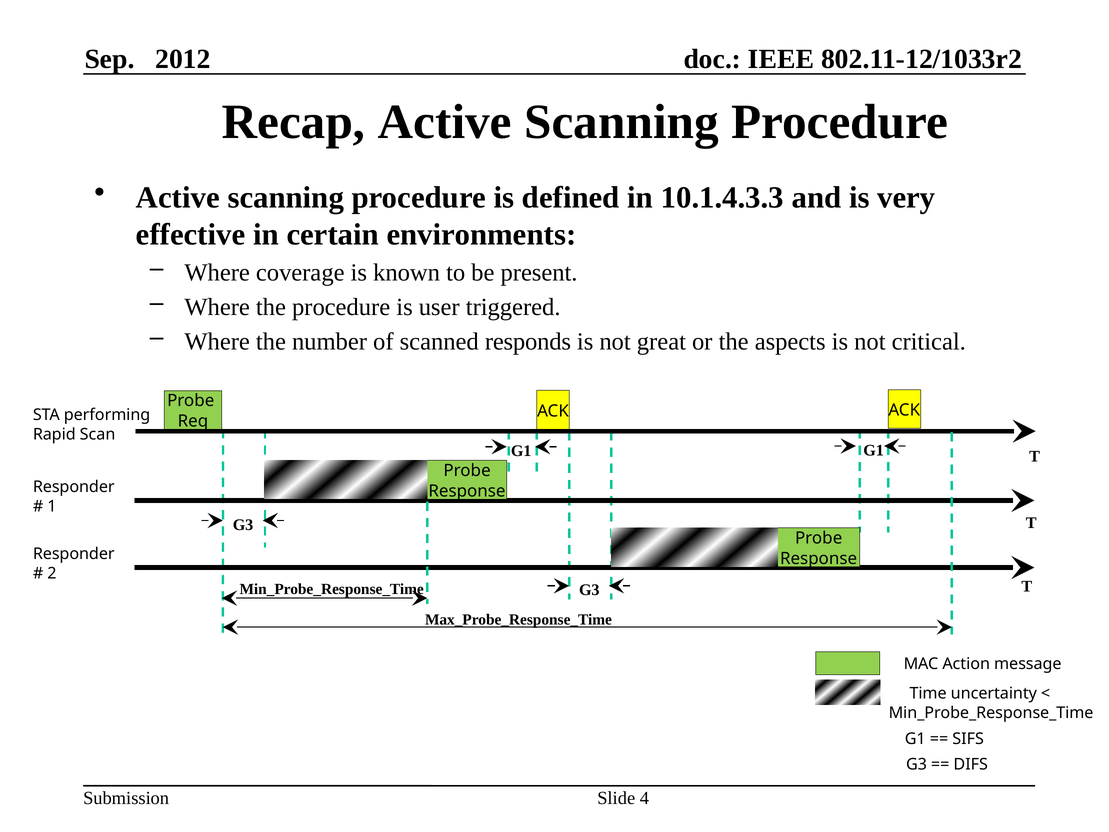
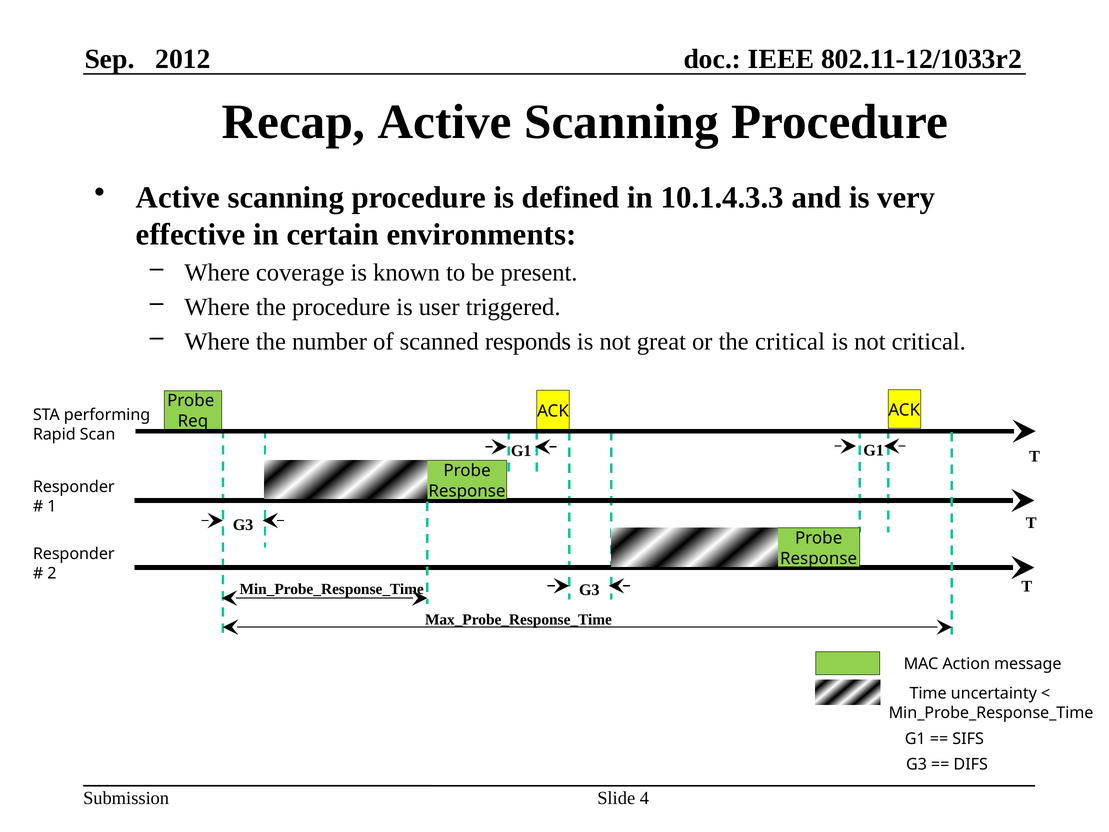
the aspects: aspects -> critical
